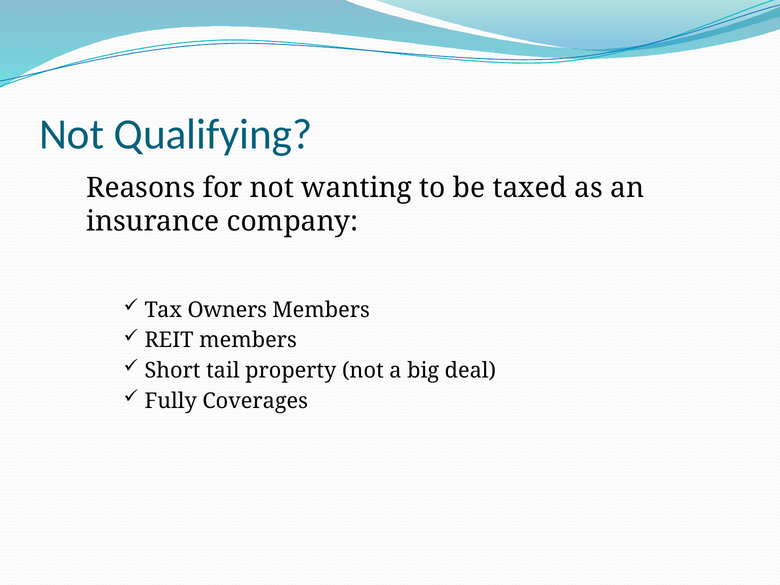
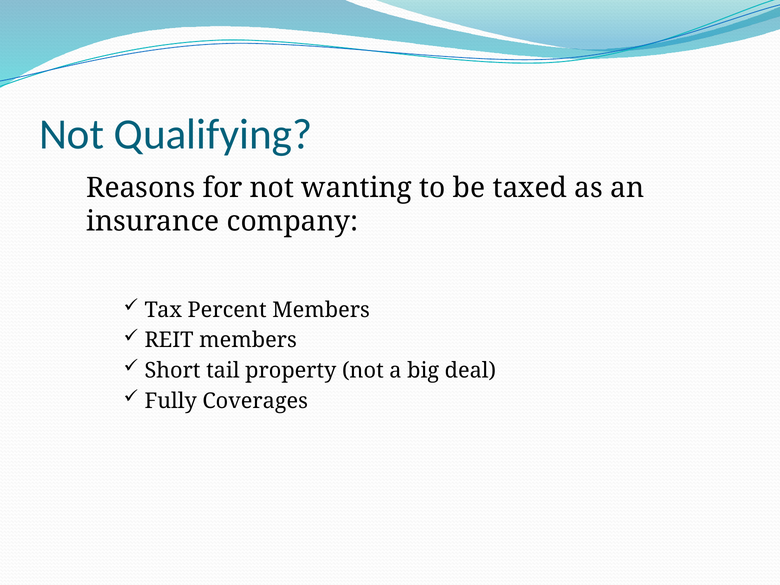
Owners: Owners -> Percent
